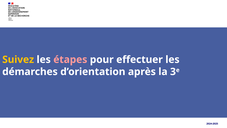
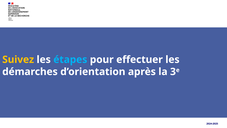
étapes colour: pink -> light blue
